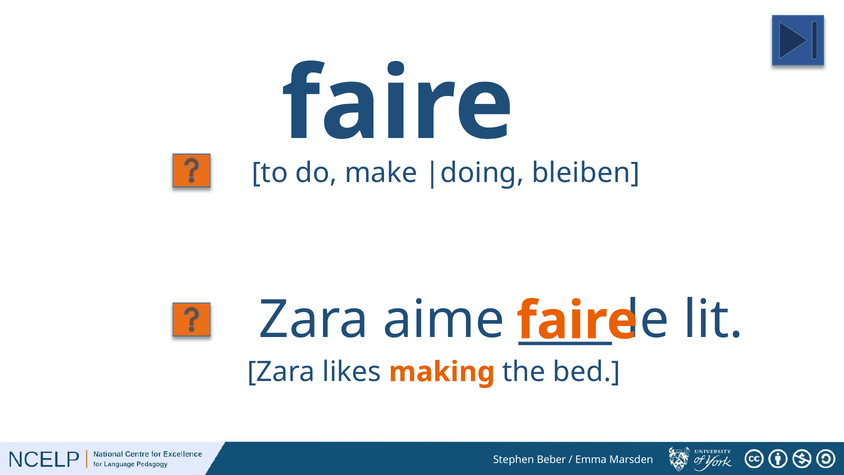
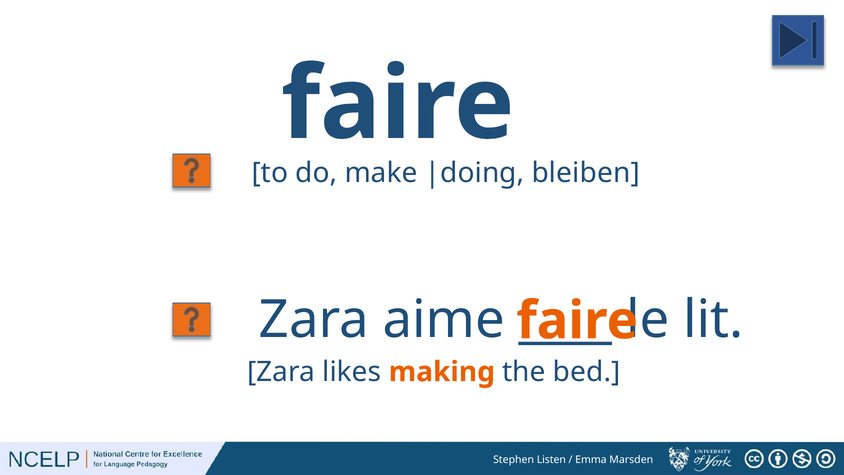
Beber: Beber -> Listen
